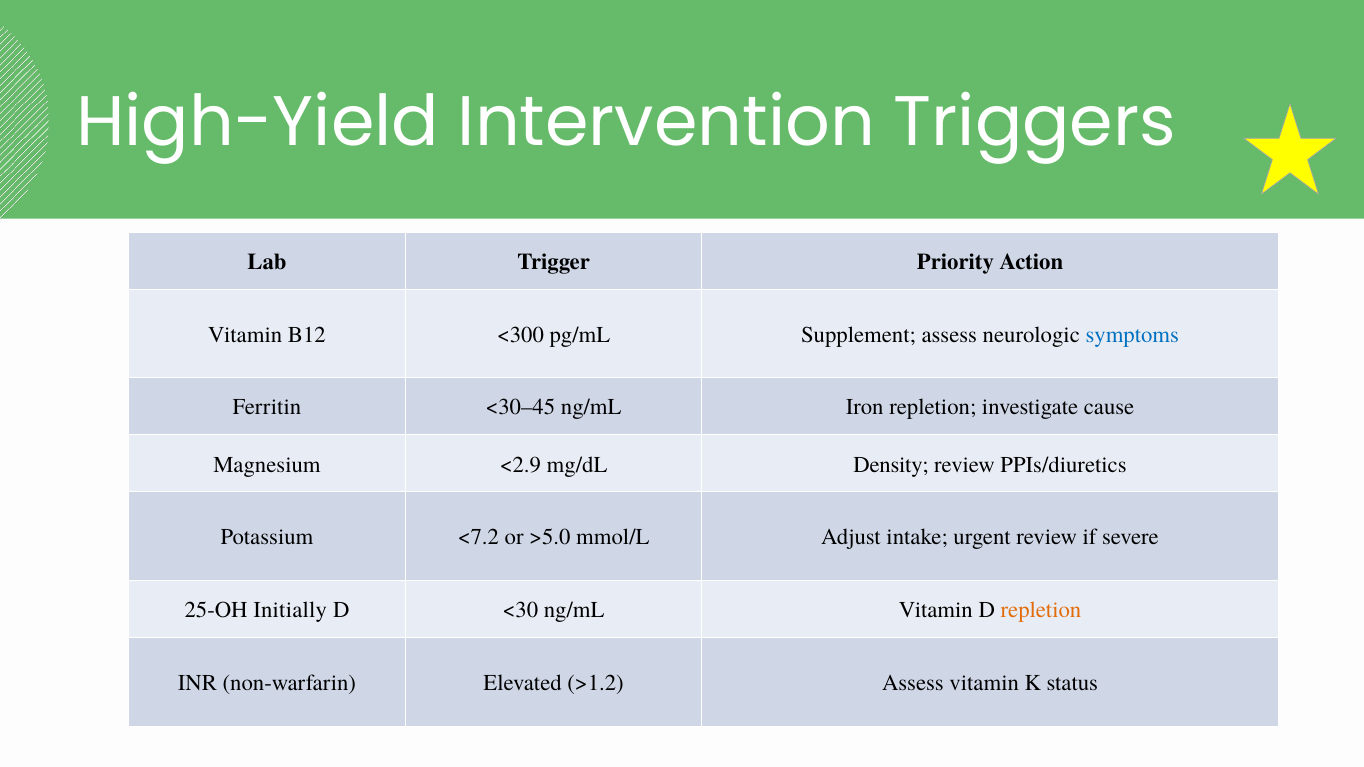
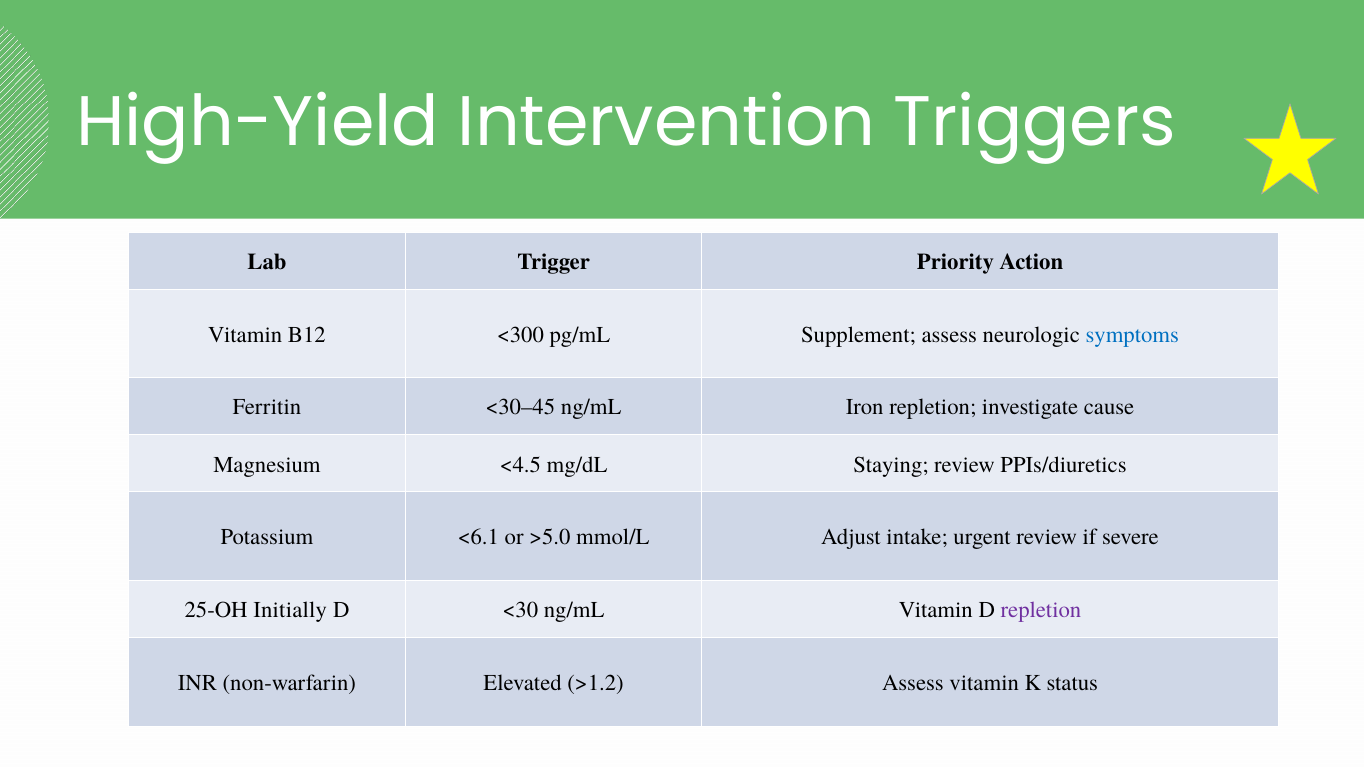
<2.9: <2.9 -> <4.5
Density: Density -> Staying
<7.2: <7.2 -> <6.1
repletion at (1041, 610) colour: orange -> purple
